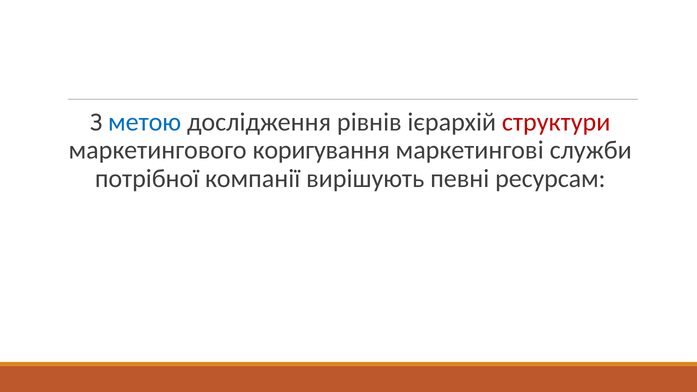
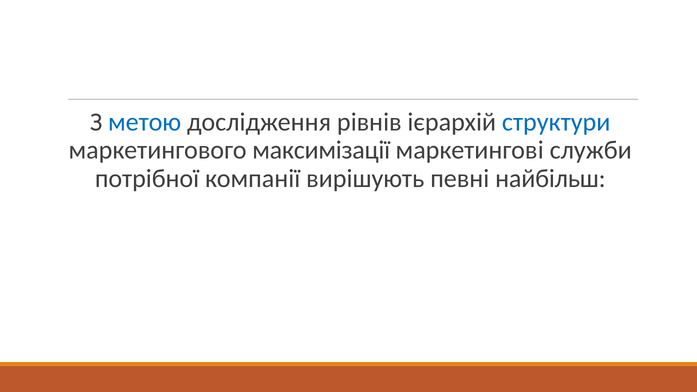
структури colour: red -> blue
коригування: коригування -> максимізації
ресурсам: ресурсам -> найбільш
